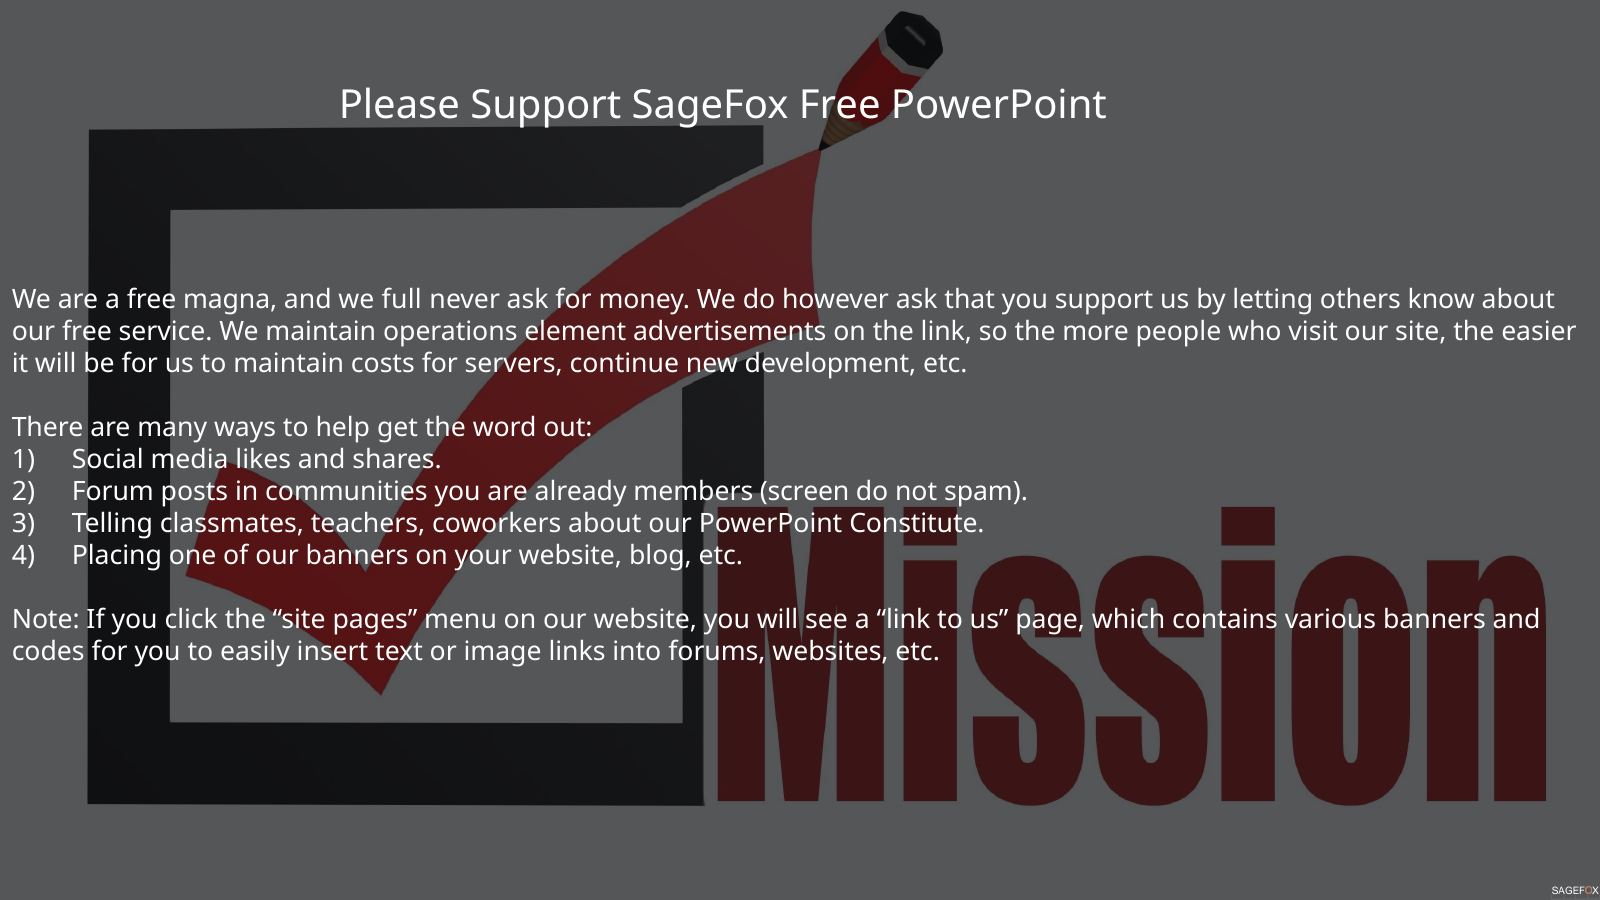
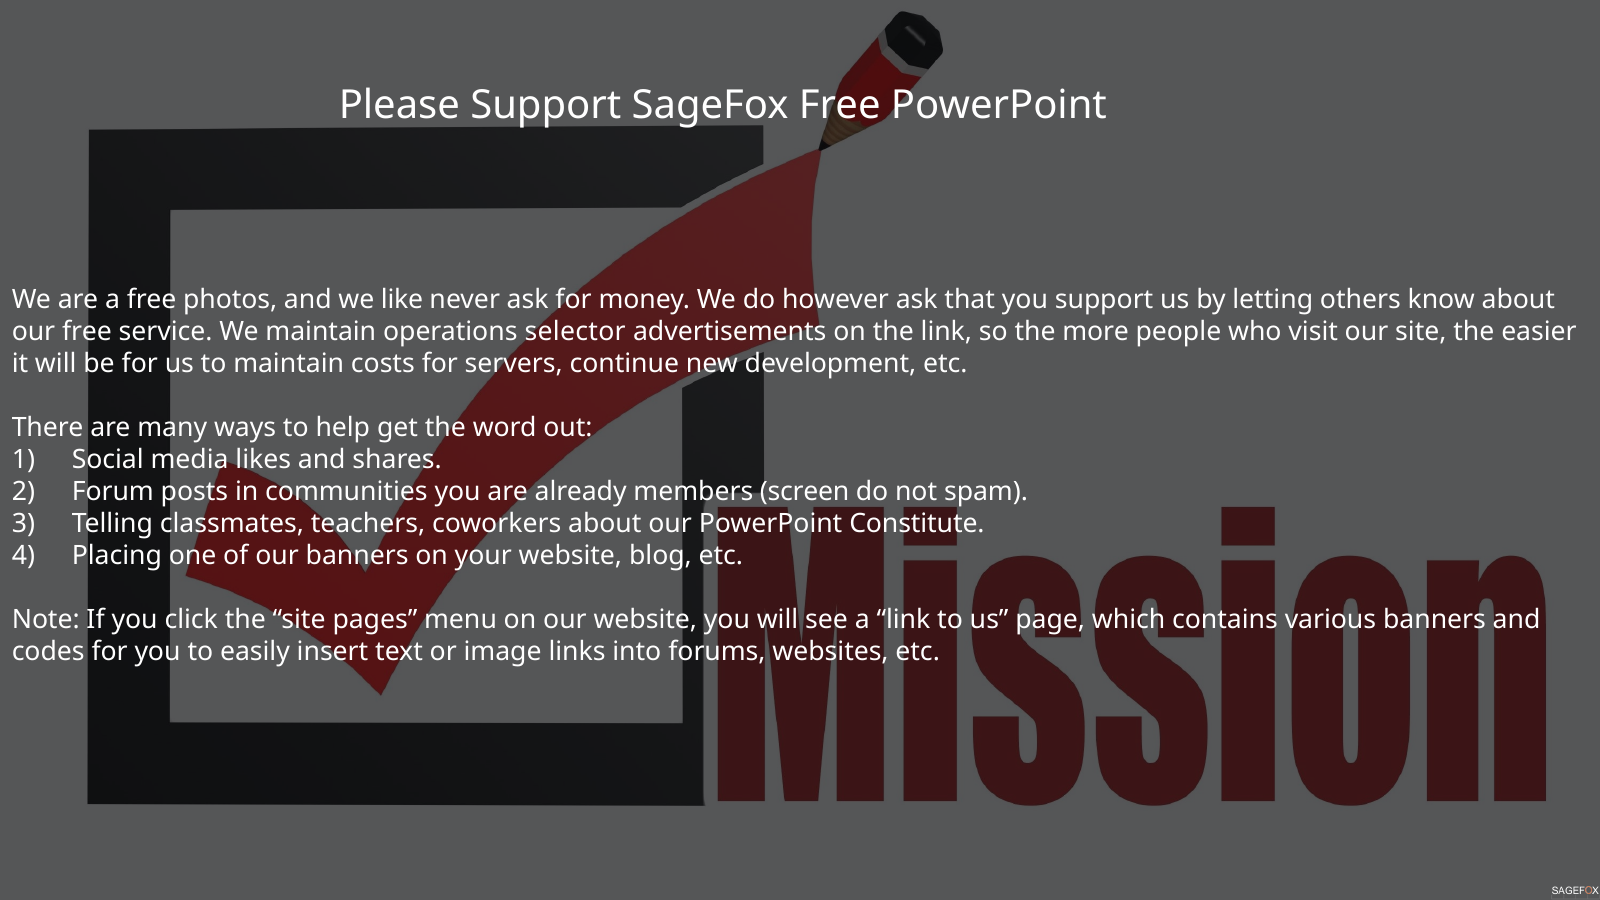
magna: magna -> photos
full: full -> like
element: element -> selector
